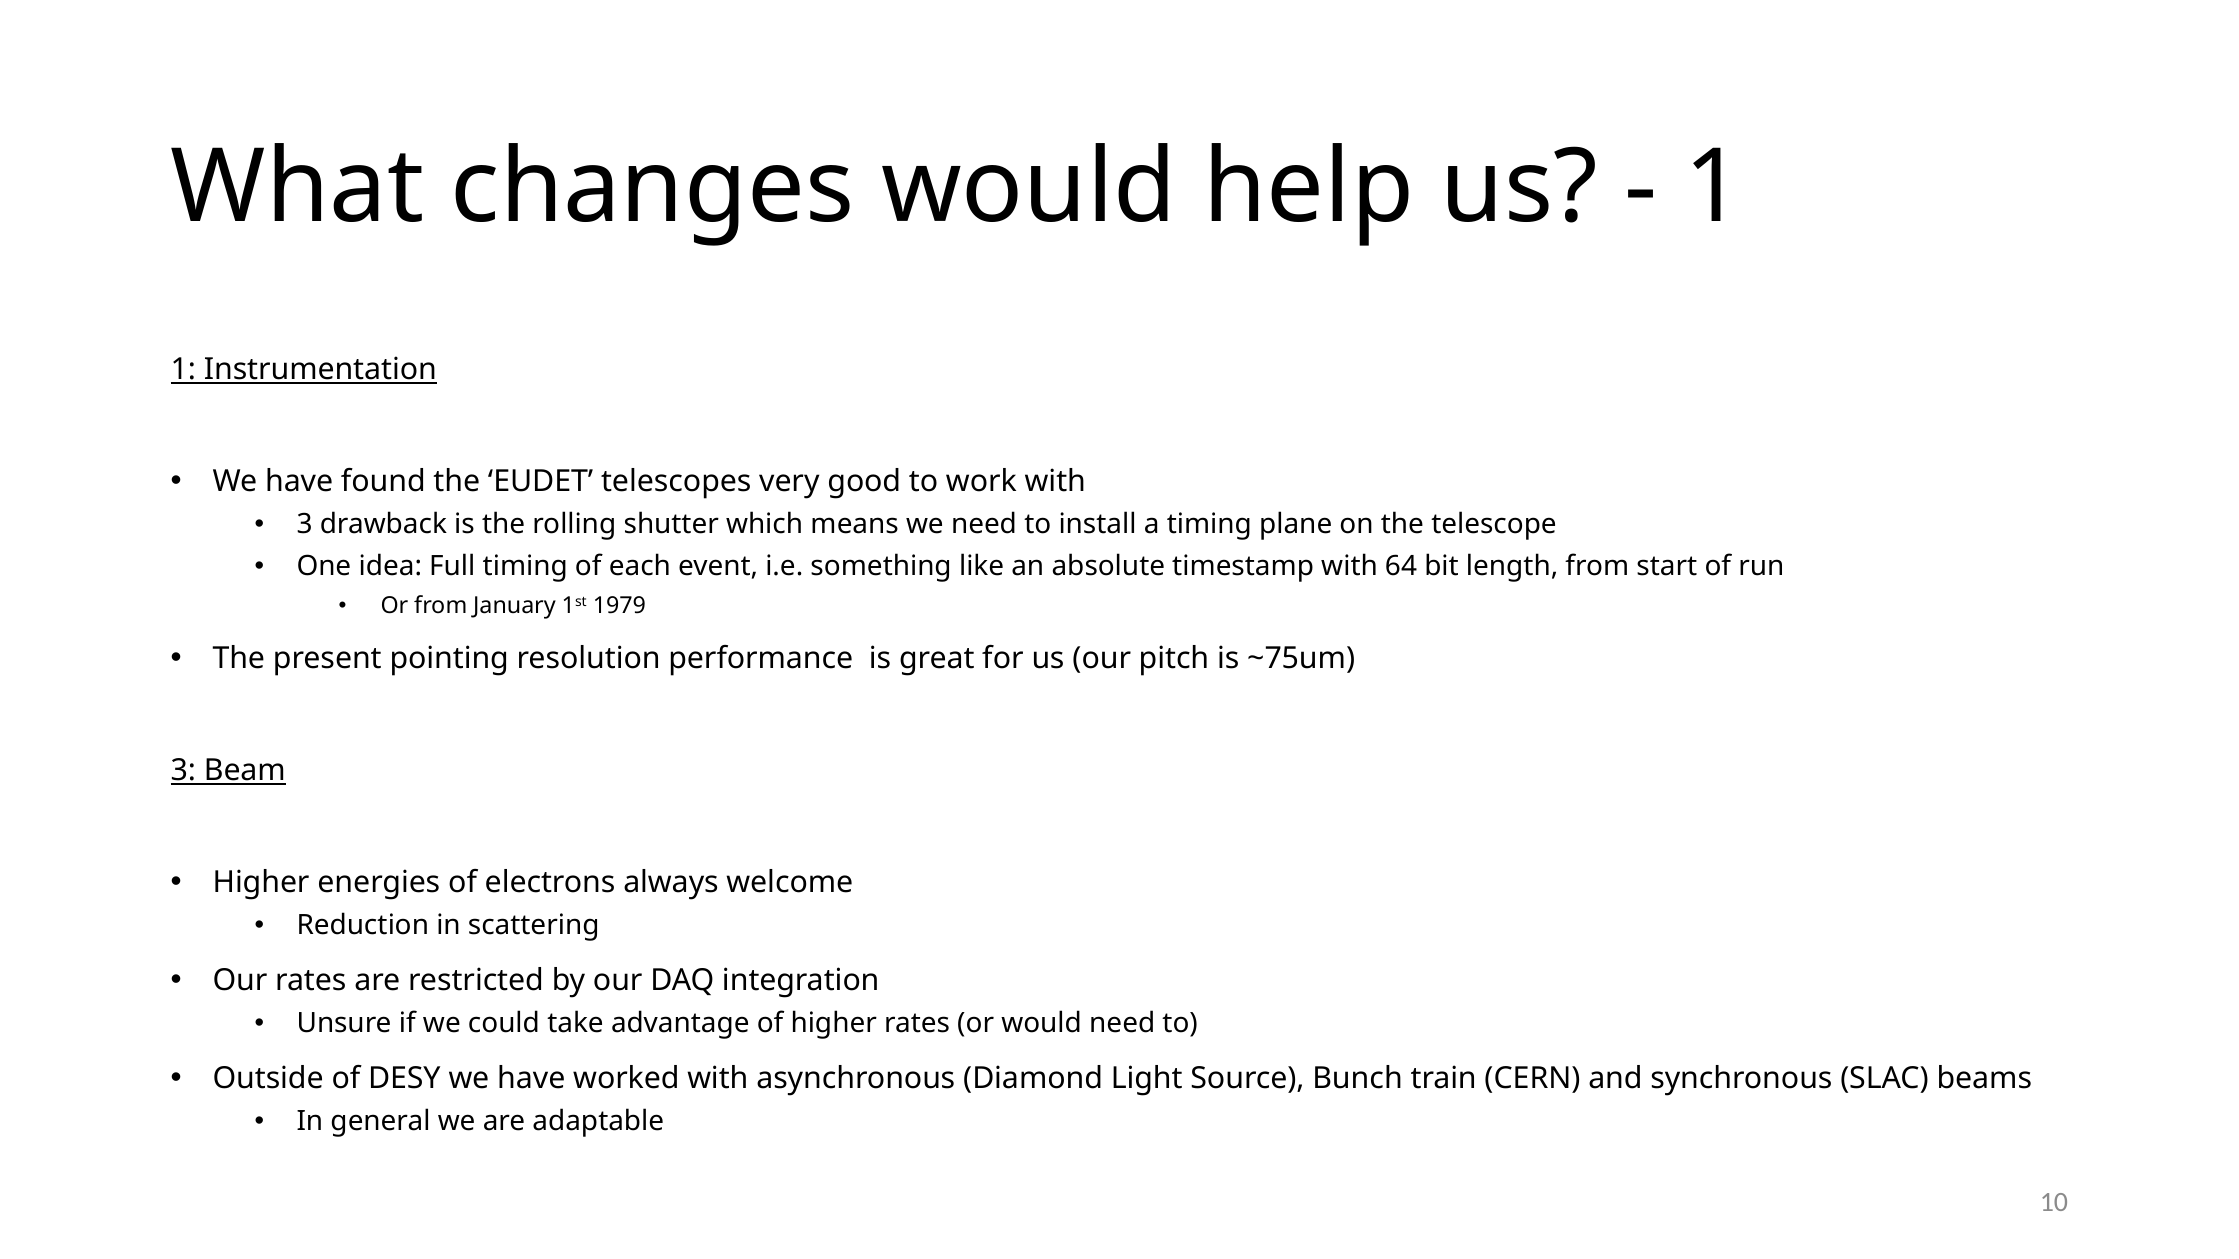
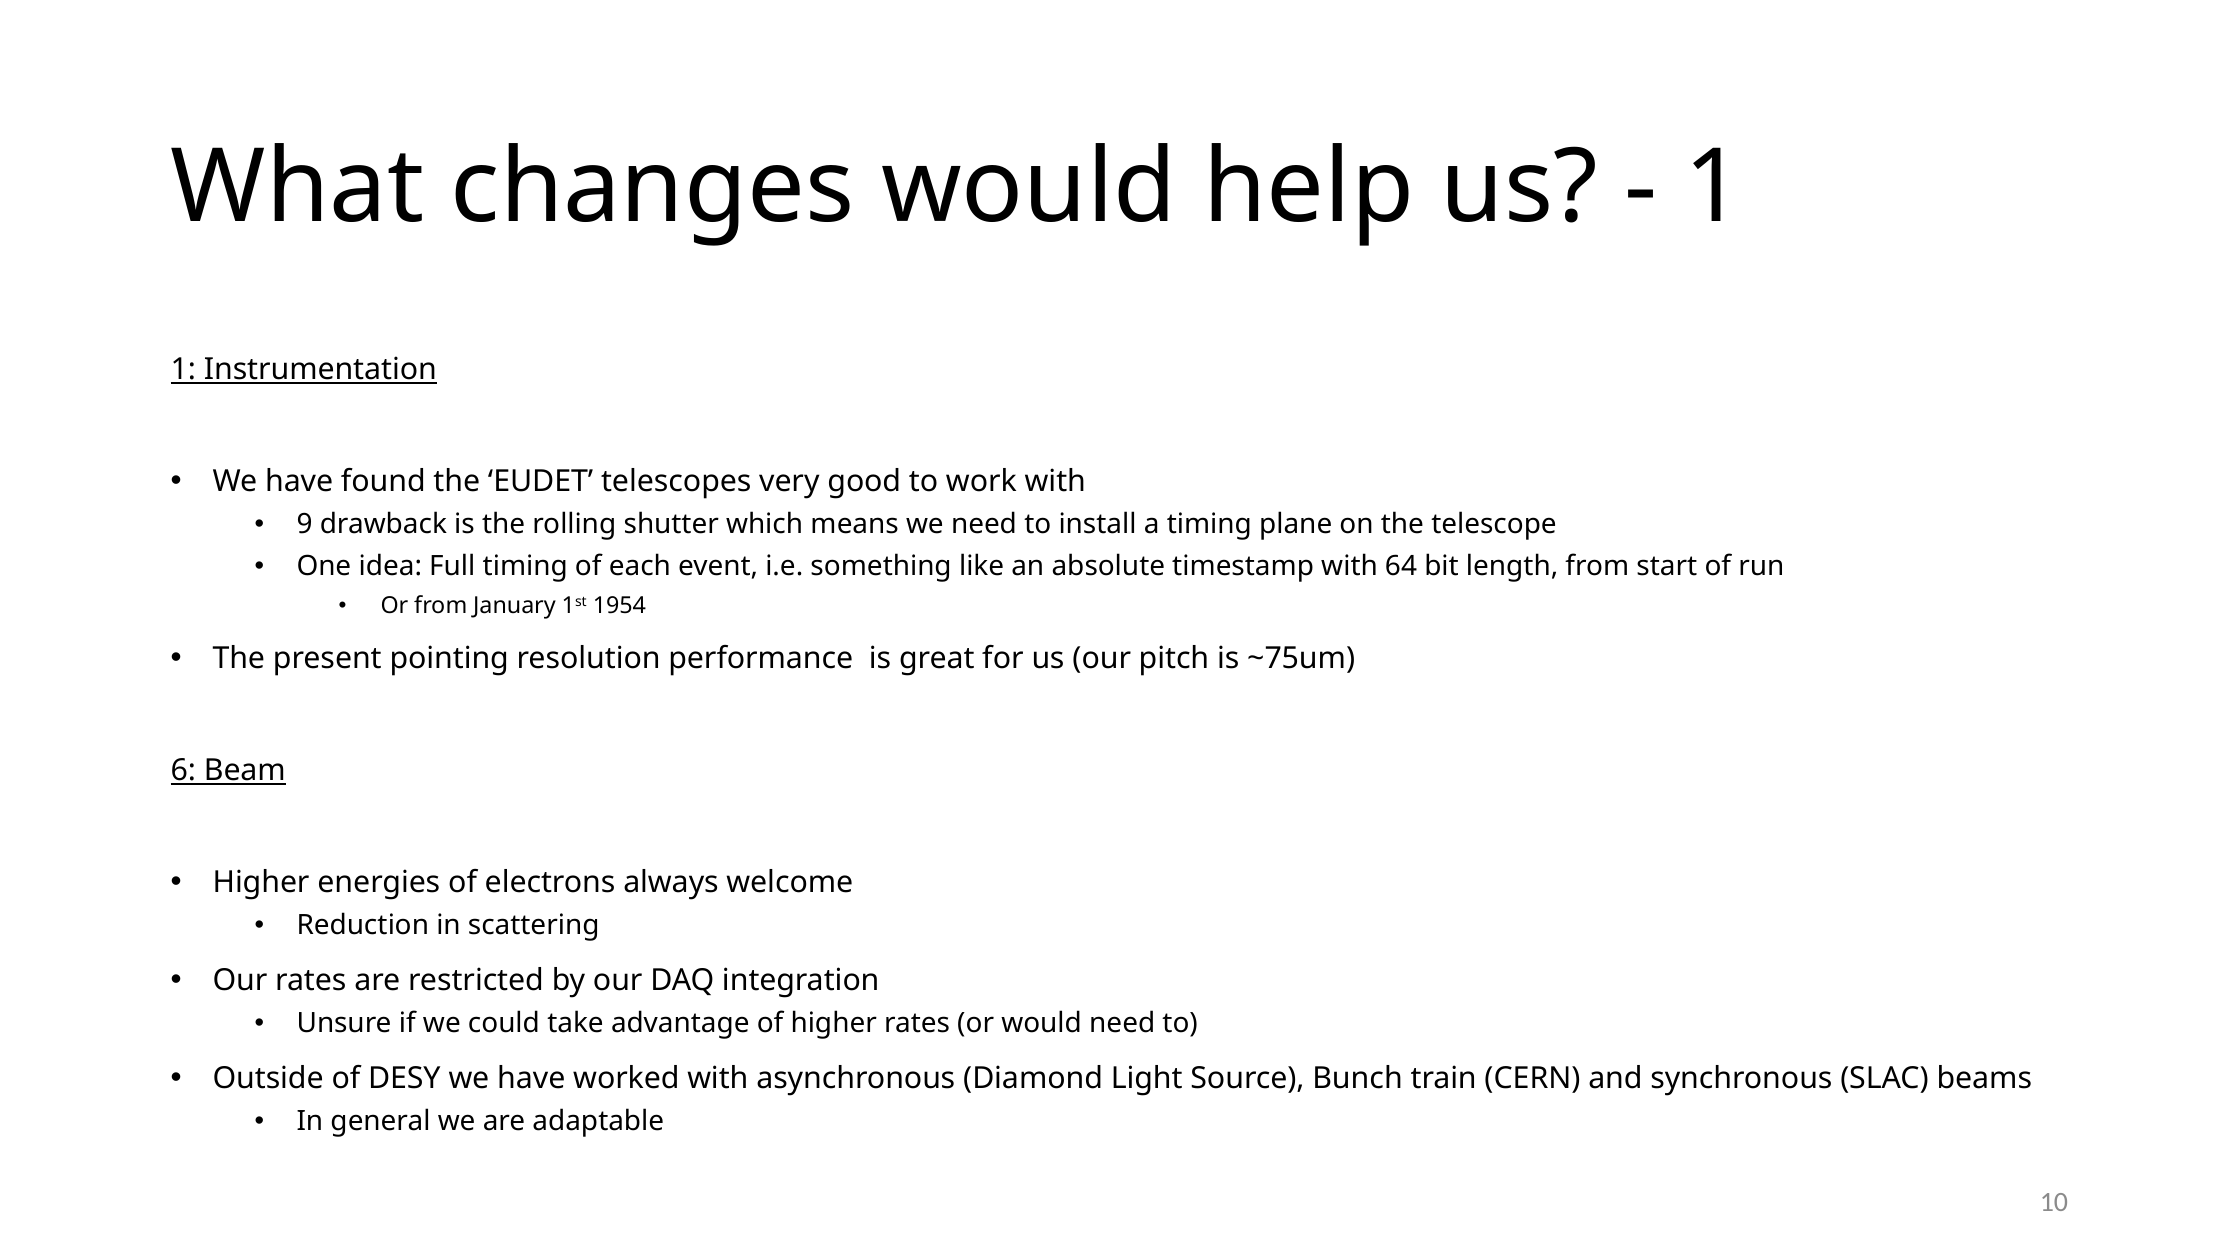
3 at (305, 525): 3 -> 9
1979: 1979 -> 1954
3 at (183, 770): 3 -> 6
